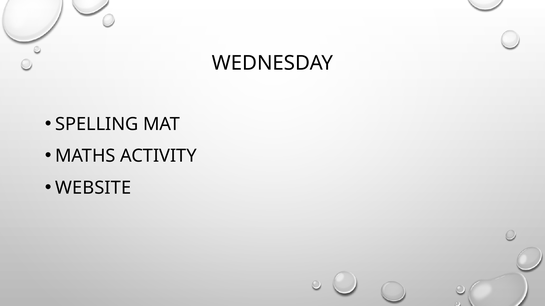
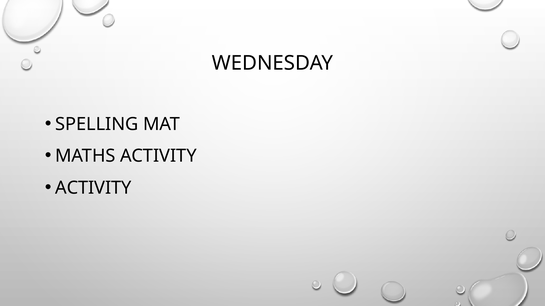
WEBSITE at (93, 188): WEBSITE -> ACTIVITY
